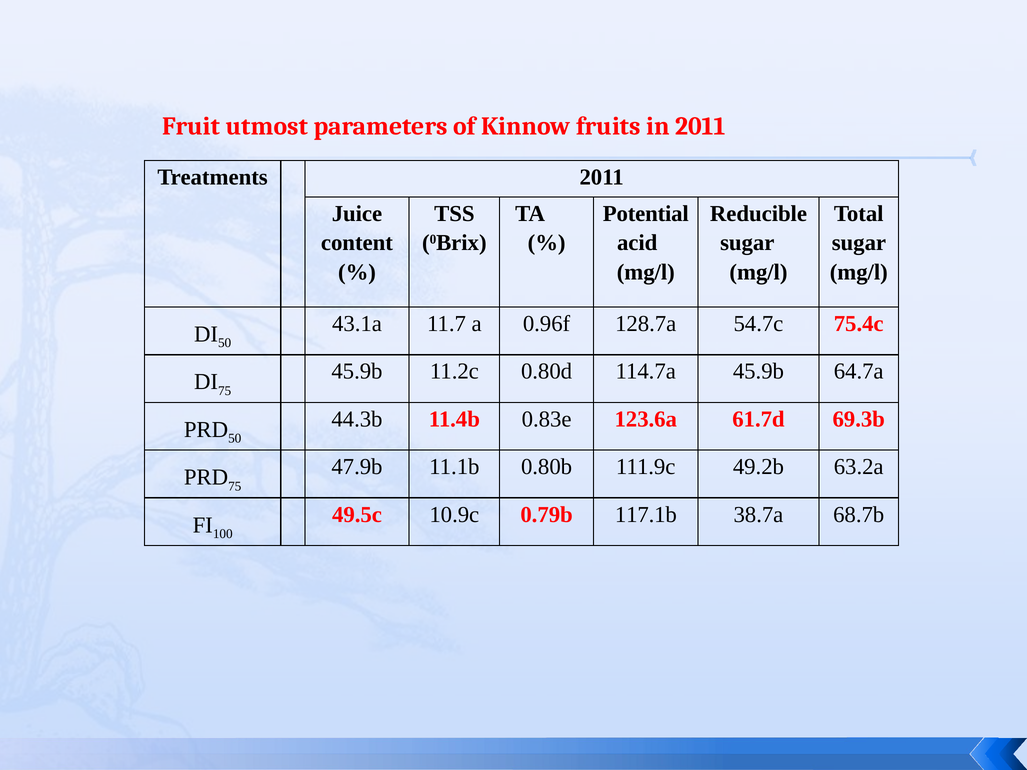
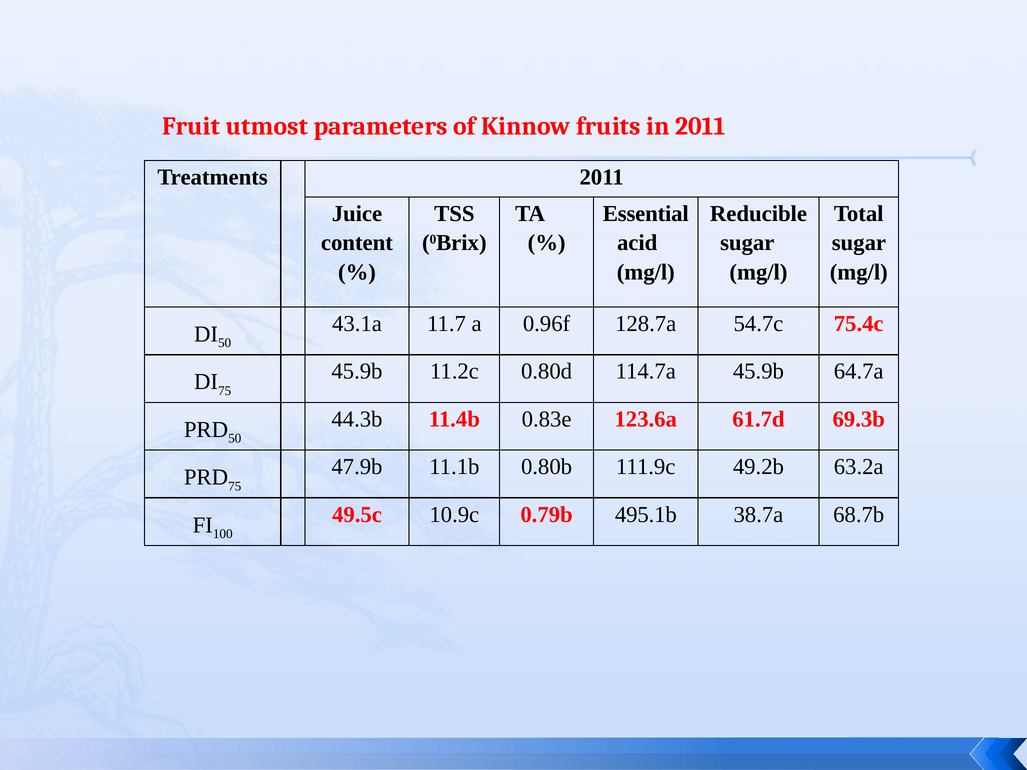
Potential: Potential -> Essential
117.1b: 117.1b -> 495.1b
